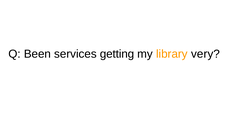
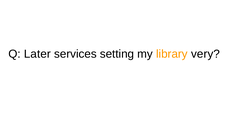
Been: Been -> Later
getting: getting -> setting
